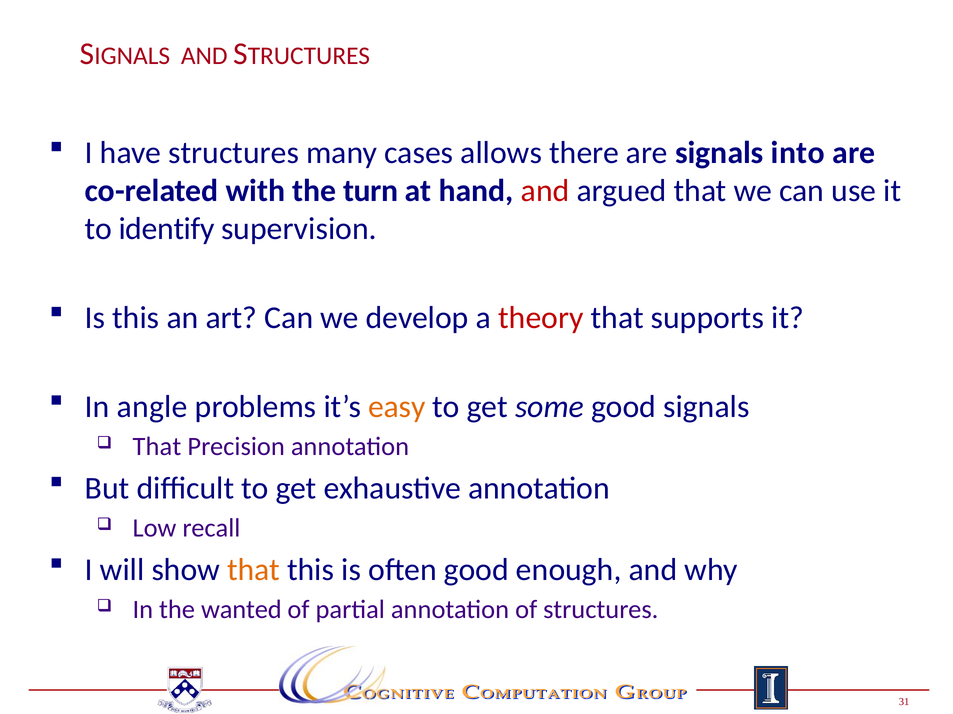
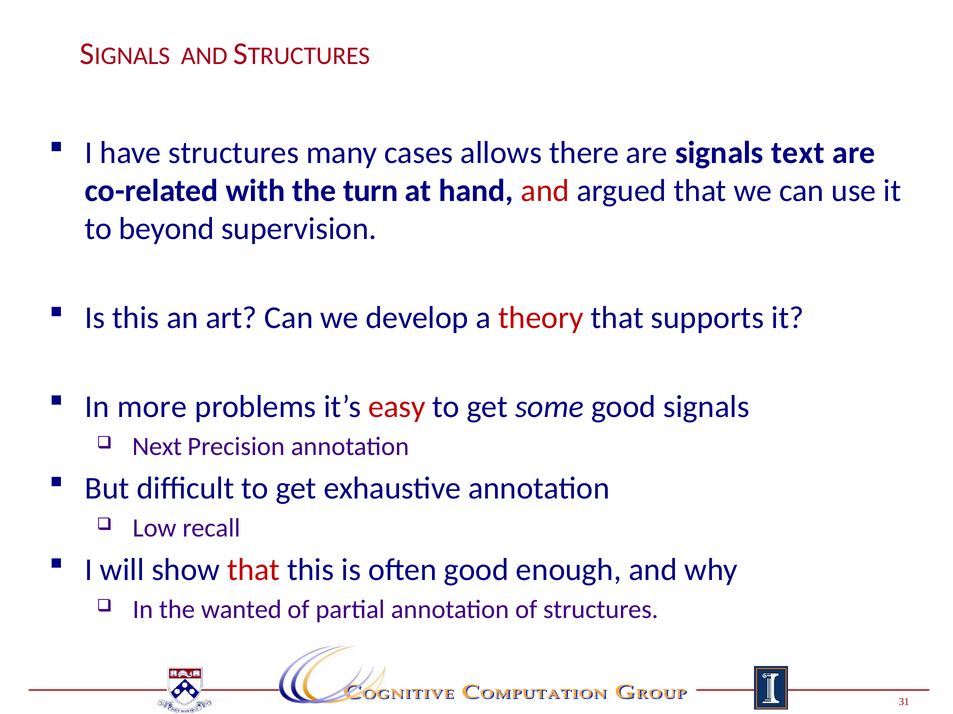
into: into -> text
identify: identify -> beyond
angle: angle -> more
easy colour: orange -> red
That at (157, 447): That -> Next
that at (254, 570) colour: orange -> red
